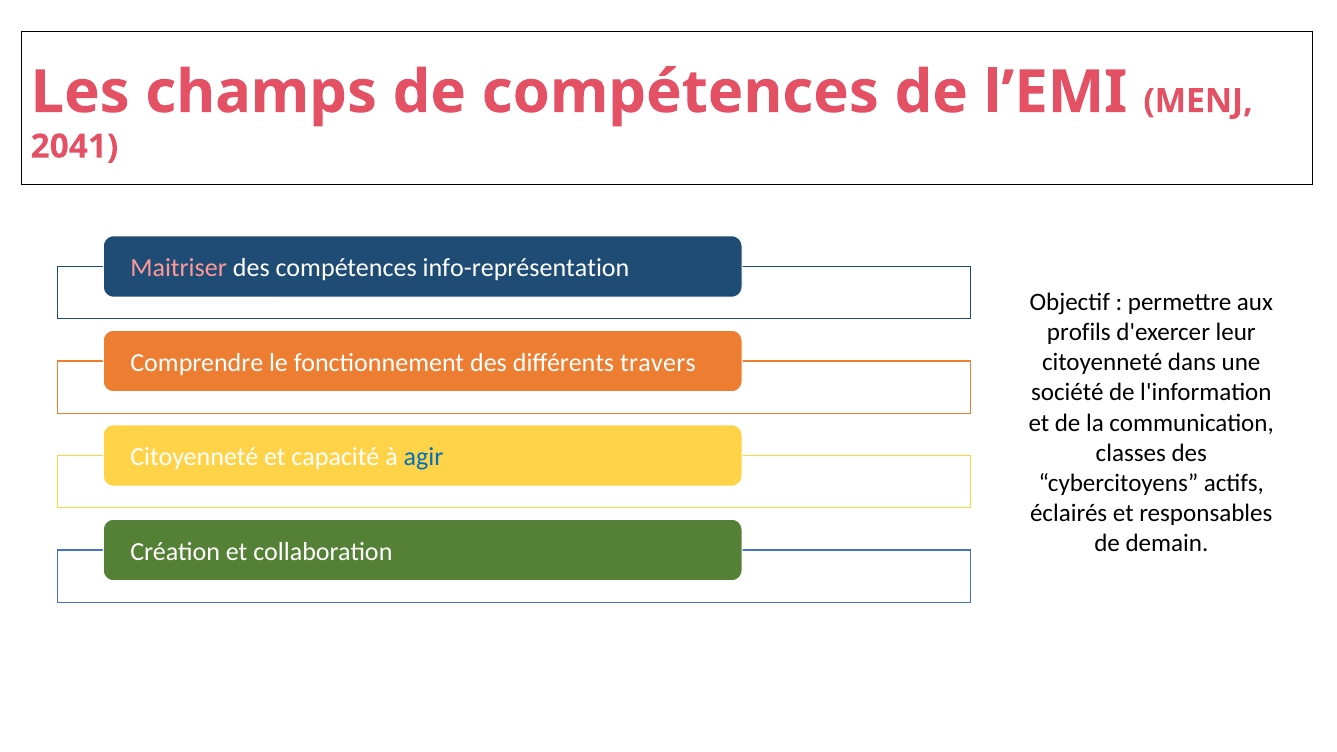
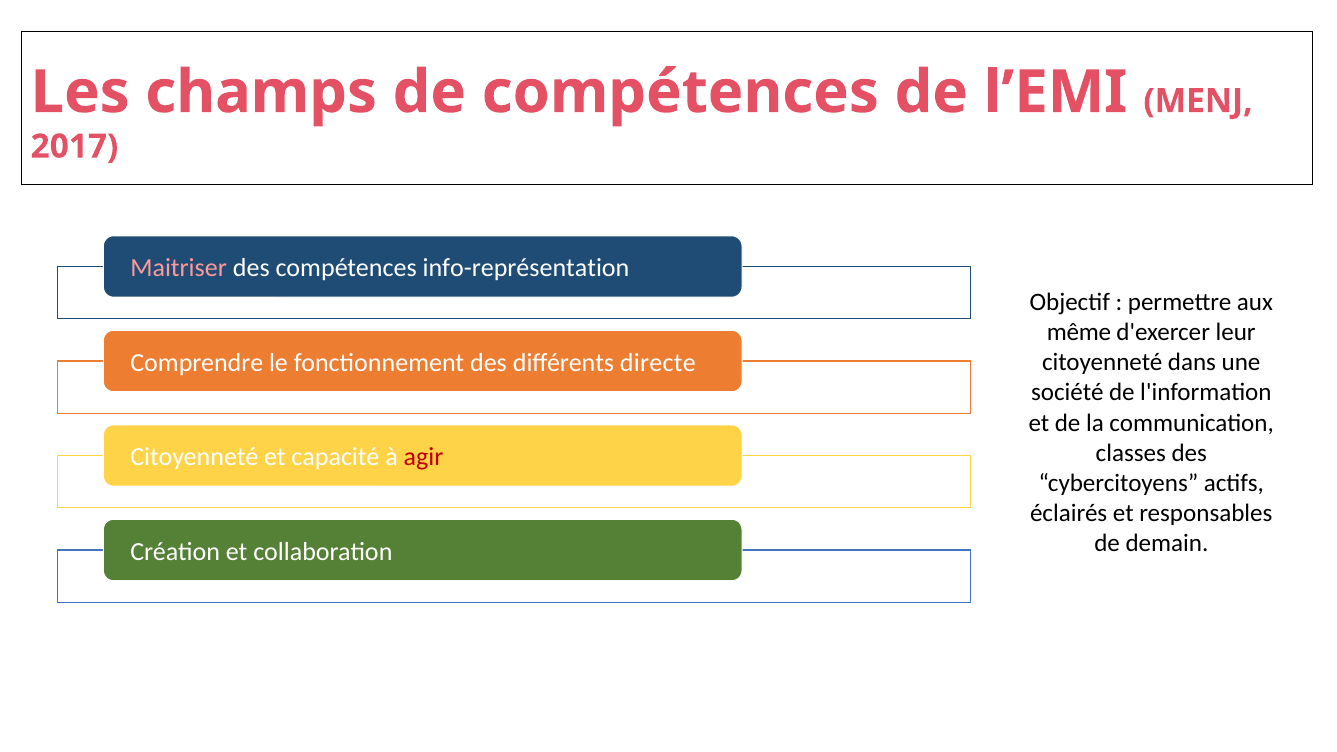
2041: 2041 -> 2017
profils: profils -> même
travers: travers -> directe
agir colour: blue -> red
